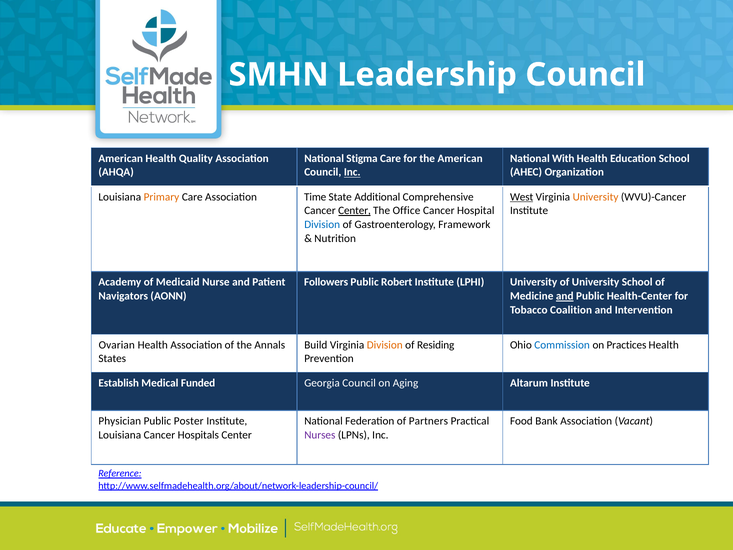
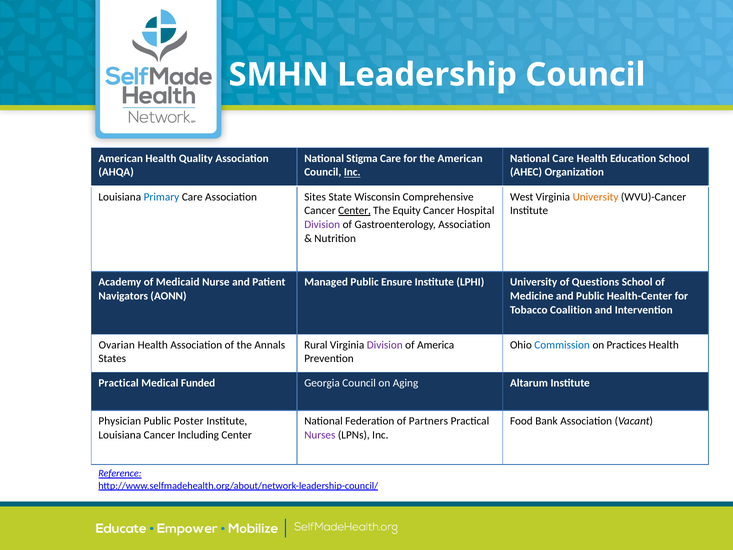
National With: With -> Care
Primary colour: orange -> blue
Time: Time -> Sites
Additional: Additional -> Wisconsin
West underline: present -> none
Office: Office -> Equity
Division at (322, 224) colour: blue -> purple
Gastroenterology Framework: Framework -> Association
Followers: Followers -> Managed
Robert: Robert -> Ensure
of University: University -> Questions
and at (565, 296) underline: present -> none
Build: Build -> Rural
Division at (385, 345) colour: orange -> purple
Residing: Residing -> America
Establish at (119, 383): Establish -> Practical
Hospitals: Hospitals -> Including
